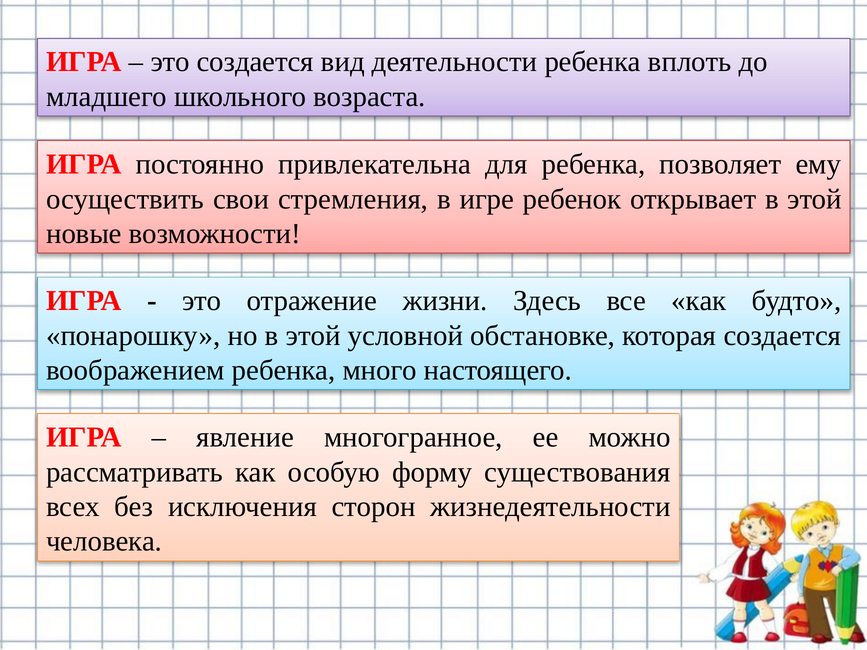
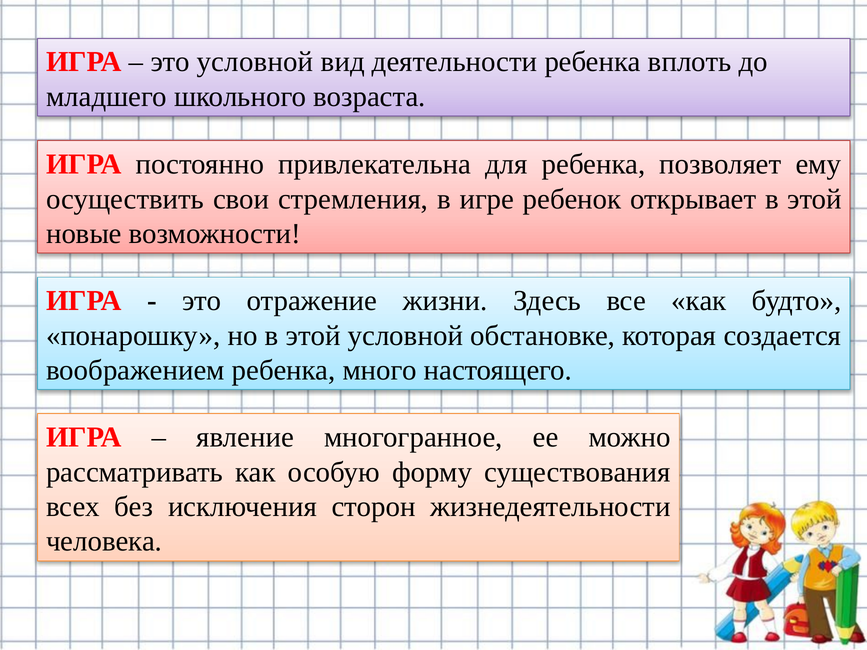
это создается: создается -> условной
